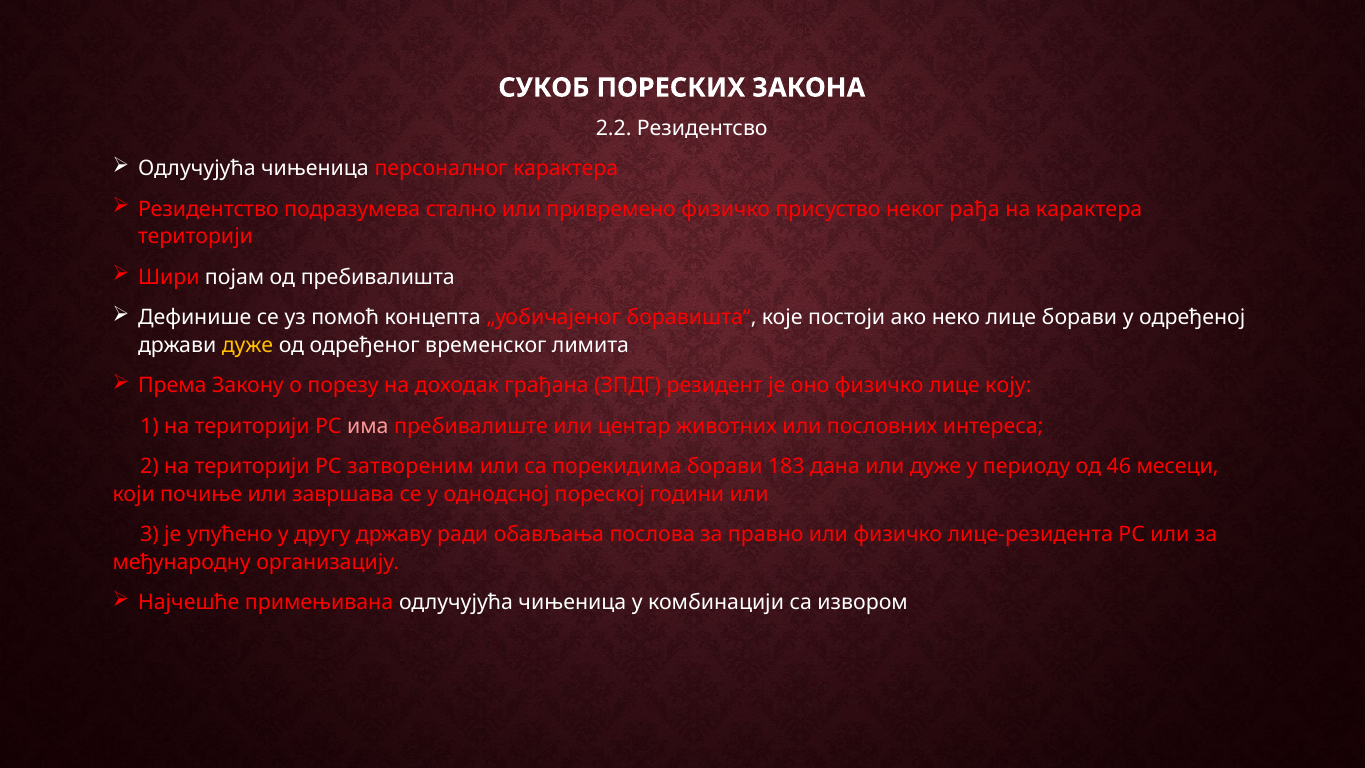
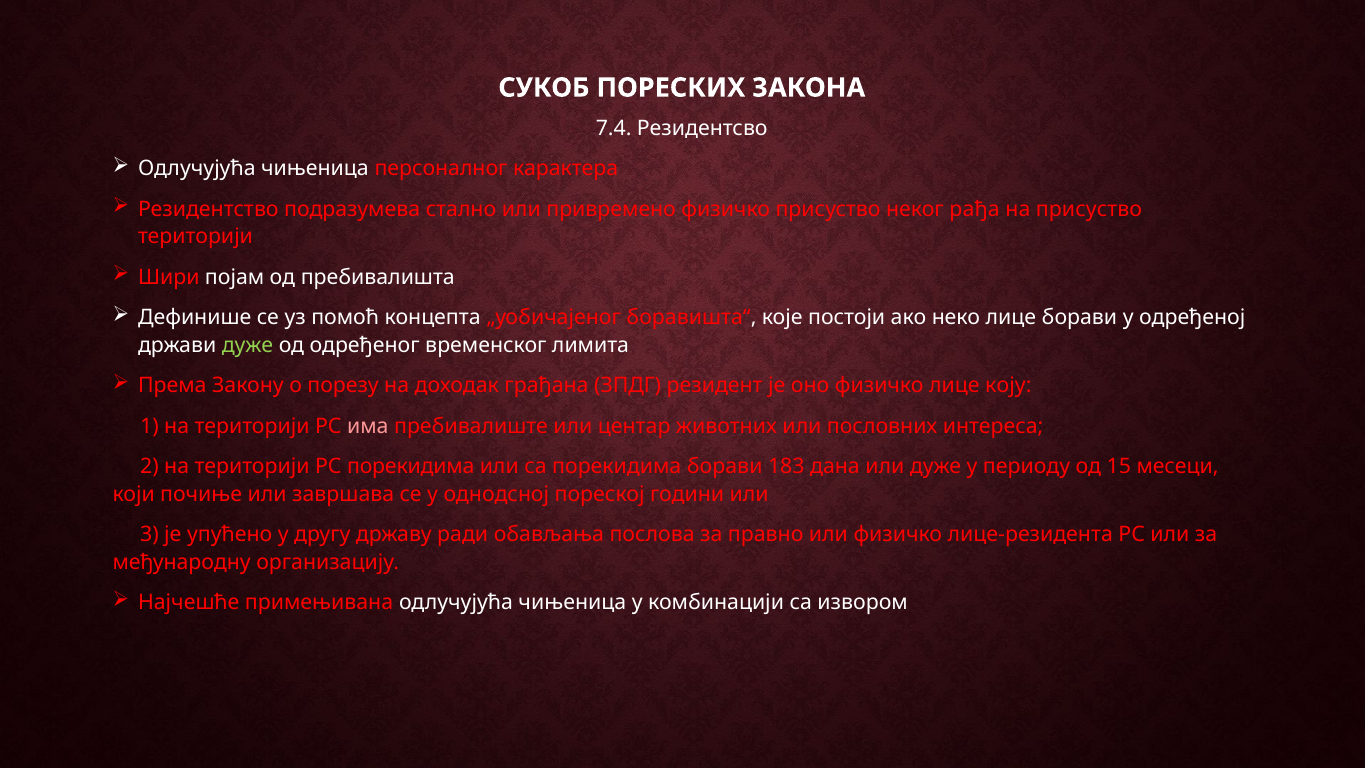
2.2: 2.2 -> 7.4
на карактера: карактера -> присуство
дуже at (248, 345) colour: yellow -> light green
РС затвореним: затвореним -> порекидима
46: 46 -> 15
